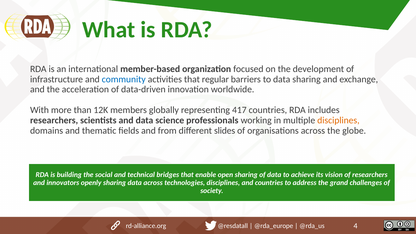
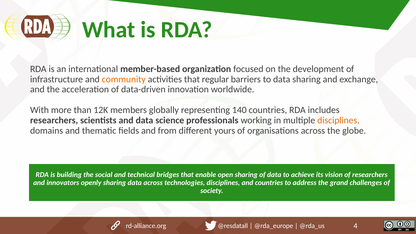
community colour: blue -> orange
417: 417 -> 140
slides: slides -> yours
